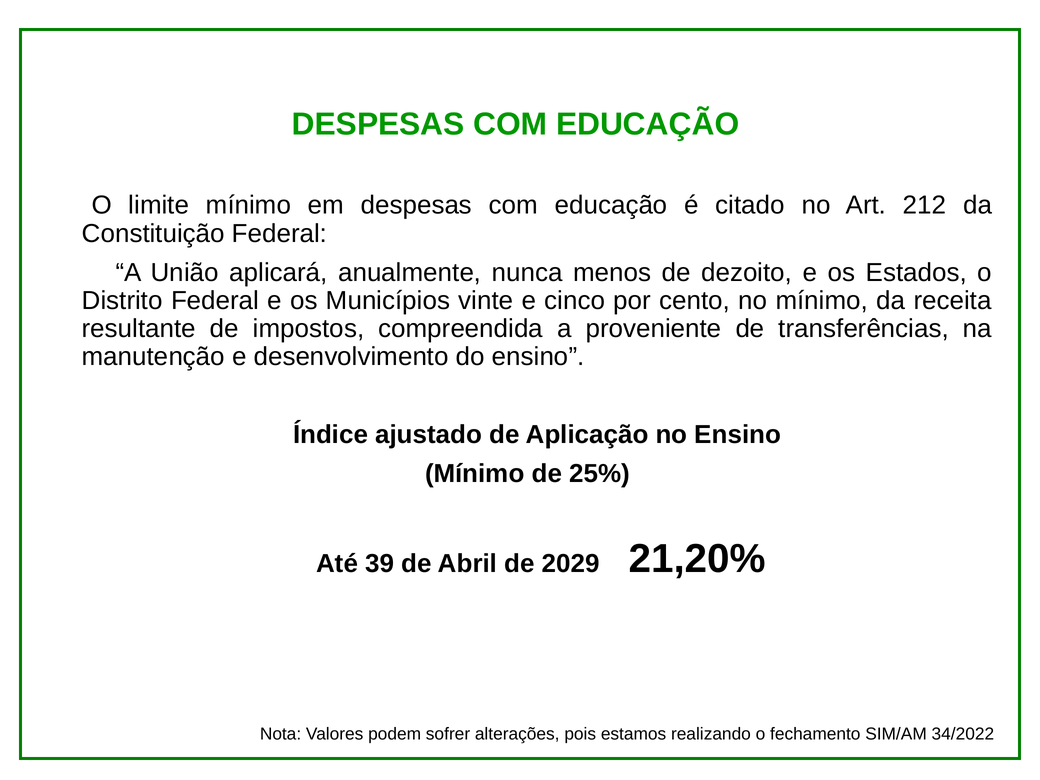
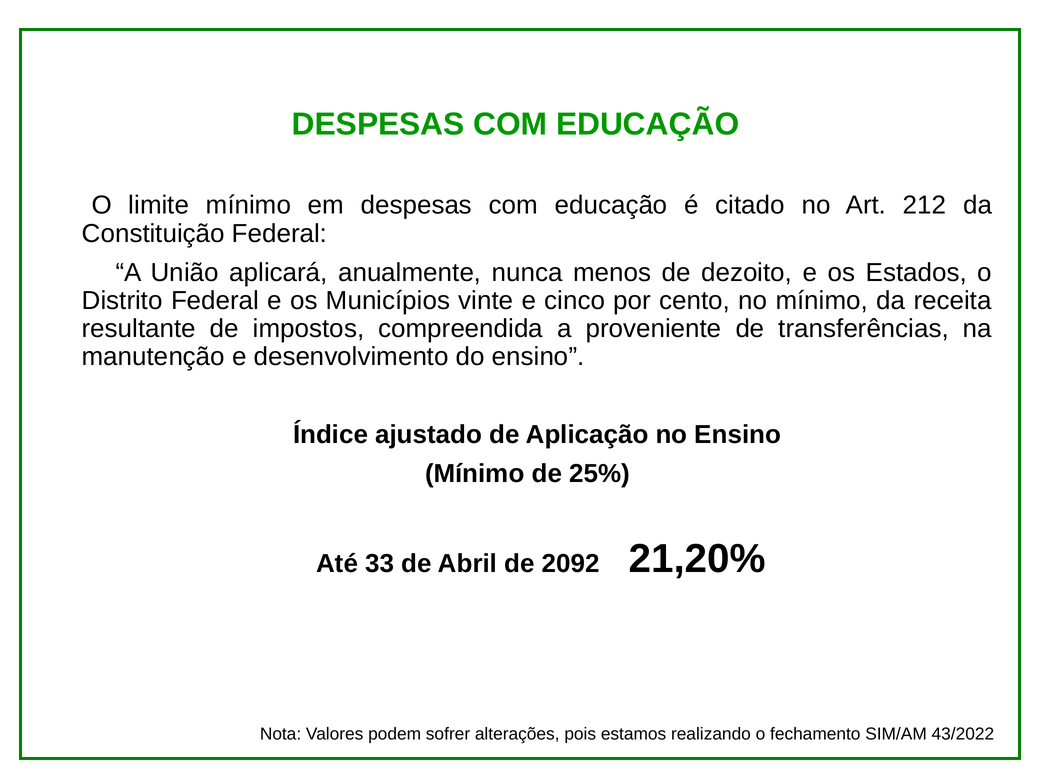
39: 39 -> 33
2029: 2029 -> 2092
34/2022: 34/2022 -> 43/2022
